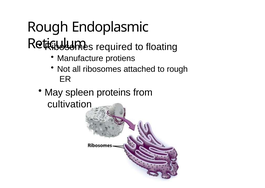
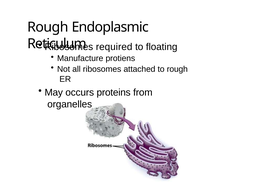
spleen: spleen -> occurs
cultivation: cultivation -> organelles
